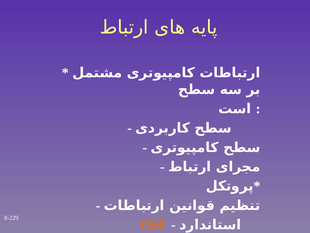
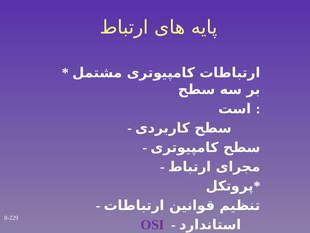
OSI colour: orange -> purple
